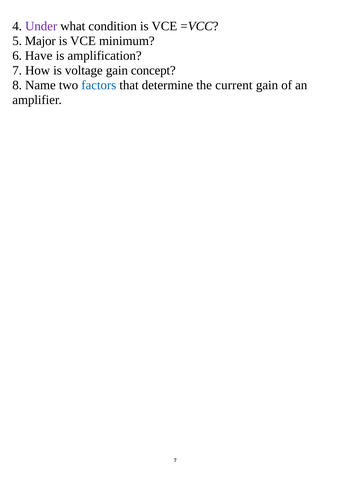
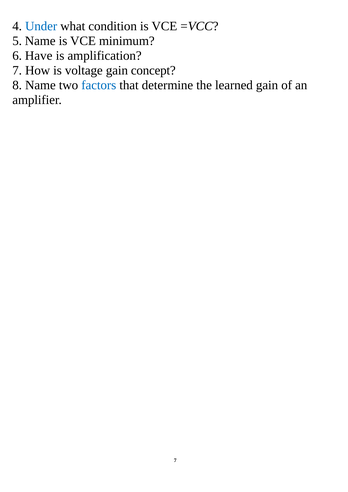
Under colour: purple -> blue
5 Major: Major -> Name
current: current -> learned
